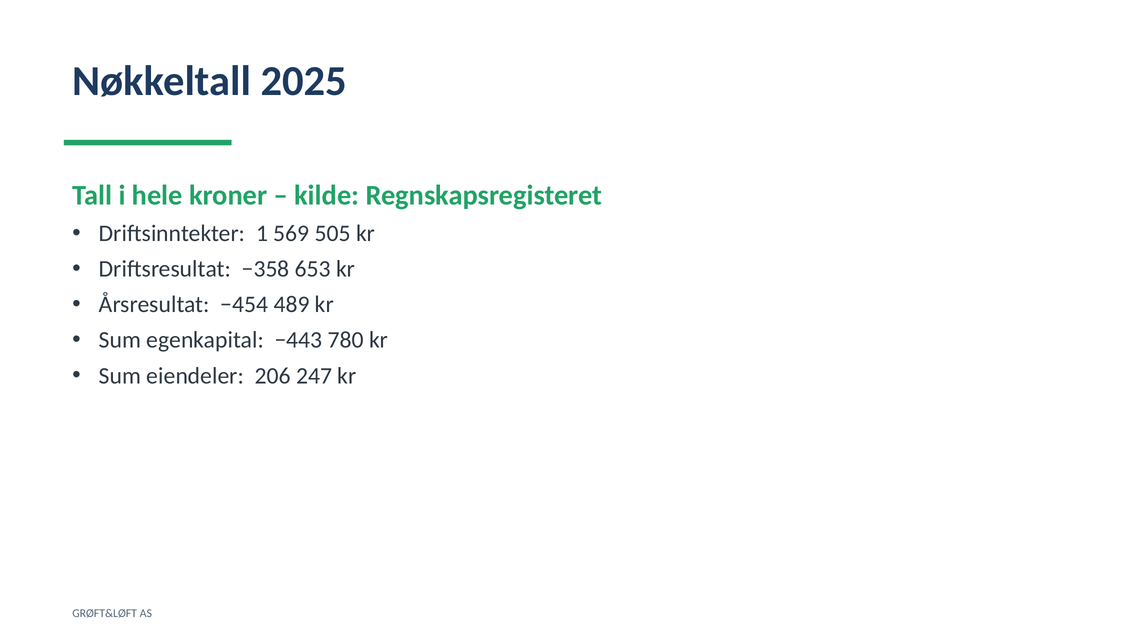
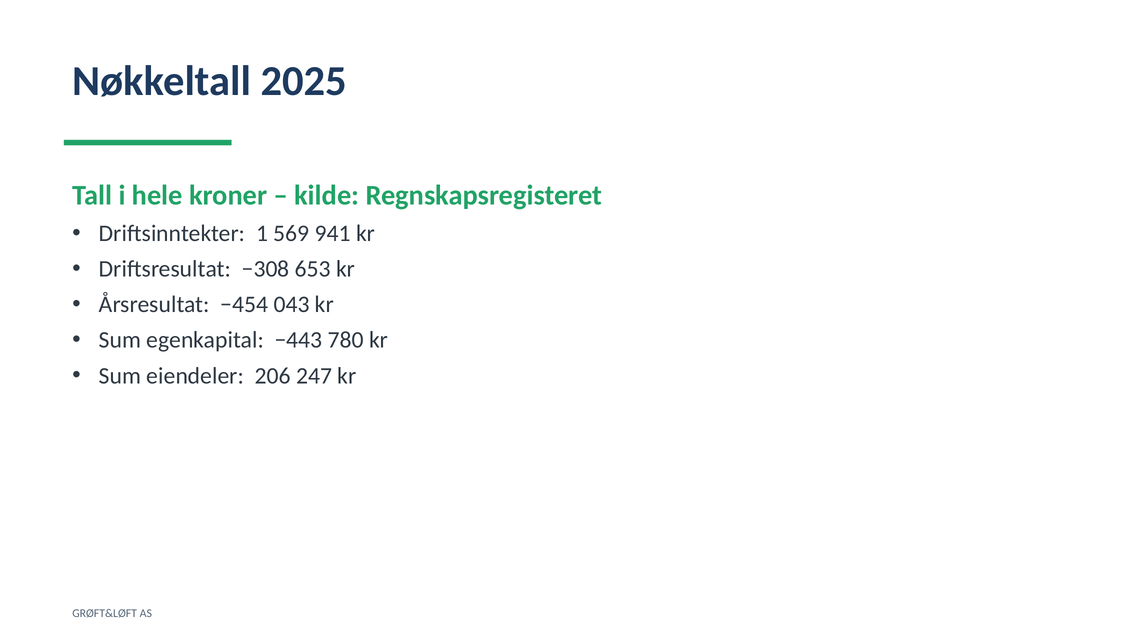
505: 505 -> 941
−358: −358 -> −308
489: 489 -> 043
